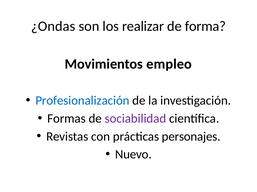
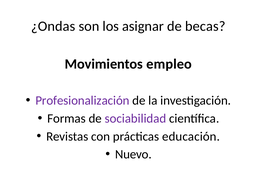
realizar: realizar -> asignar
forma: forma -> becas
Profesionalización colour: blue -> purple
personajes: personajes -> educación
